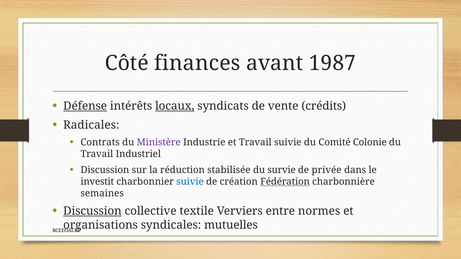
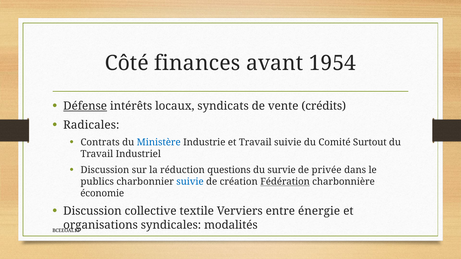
1987: 1987 -> 1954
locaux underline: present -> none
Ministère colour: purple -> blue
Colonie: Colonie -> Surtout
stabilisée: stabilisée -> questions
investit: investit -> publics
semaines: semaines -> économie
Discussion at (92, 211) underline: present -> none
normes: normes -> énergie
mutuelles: mutuelles -> modalités
